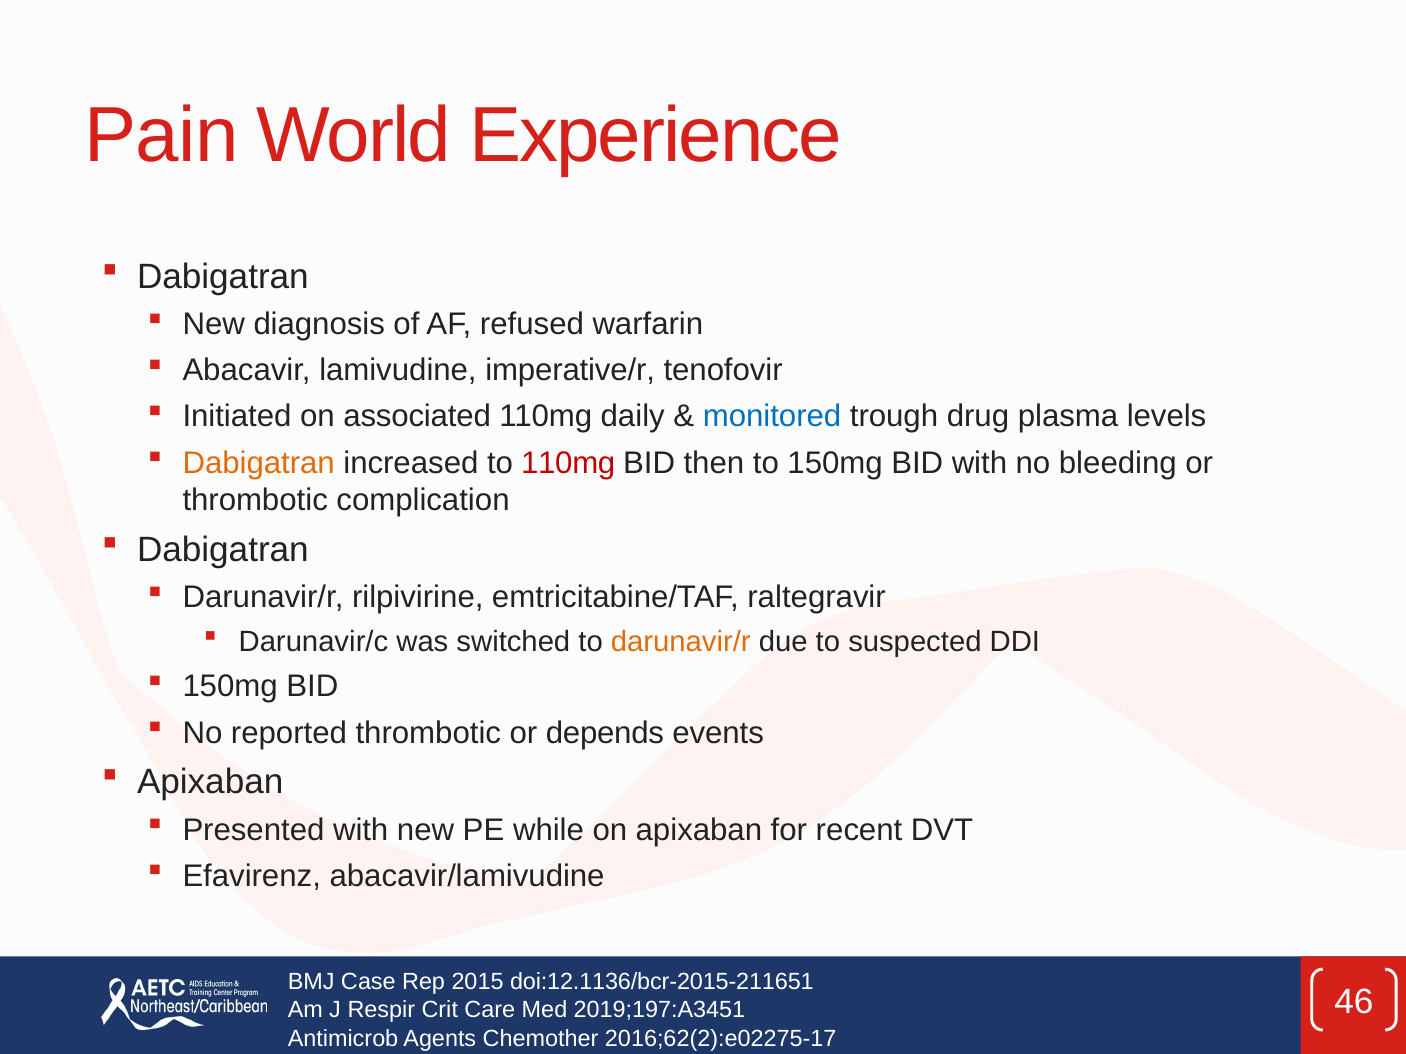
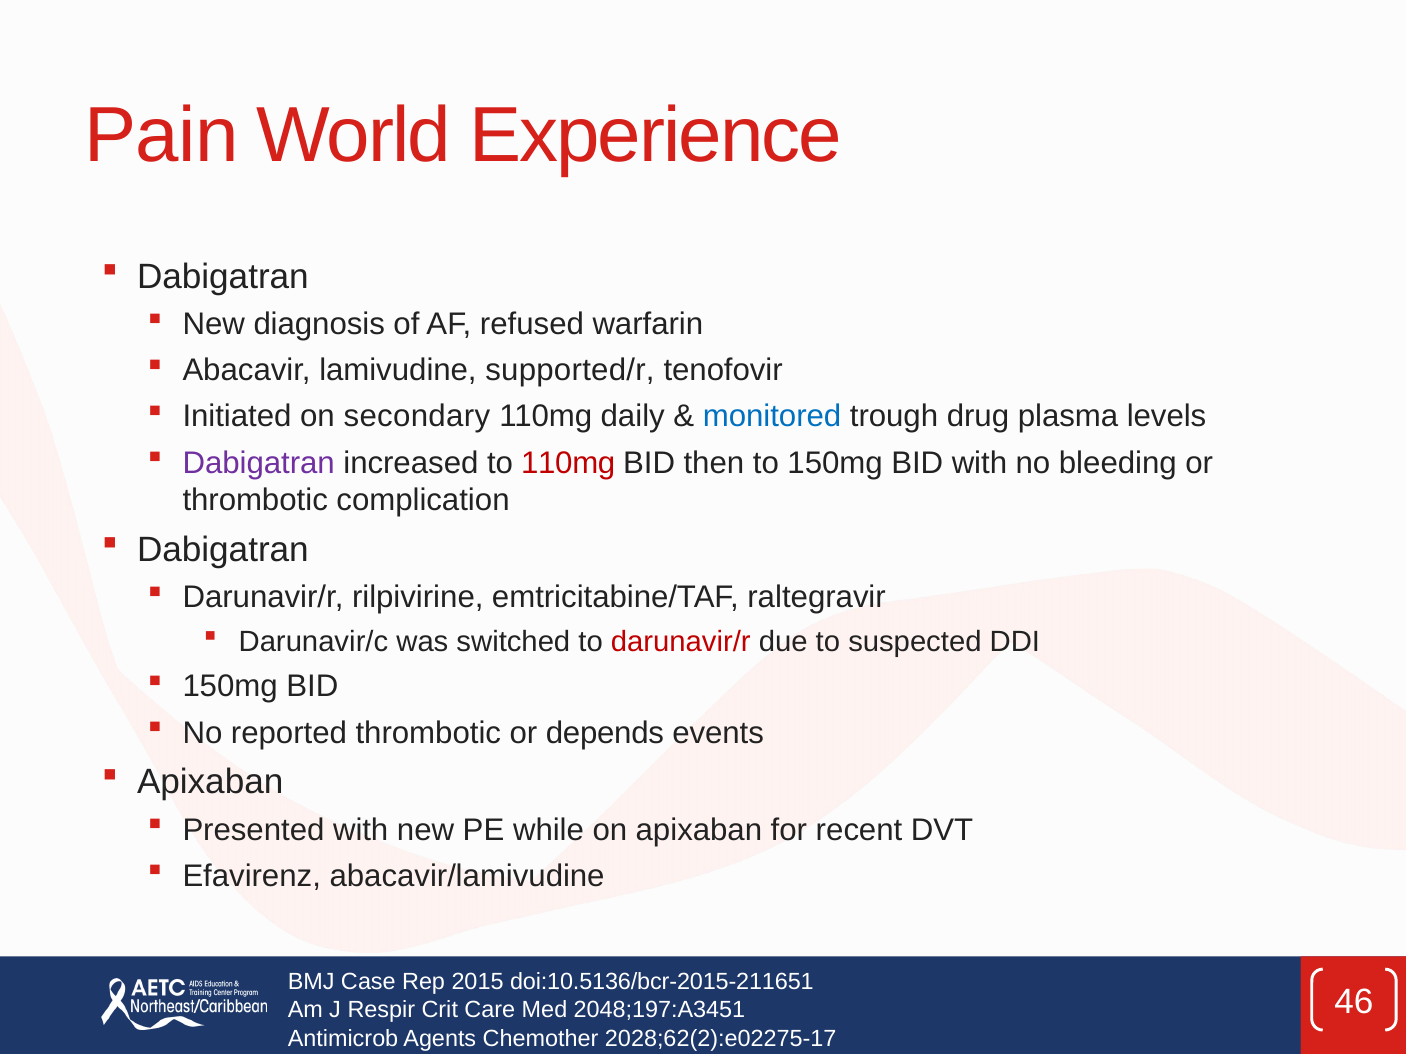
imperative/r: imperative/r -> supported/r
associated: associated -> secondary
Dabigatran at (259, 463) colour: orange -> purple
darunavir/r at (681, 642) colour: orange -> red
doi:12.1136/bcr-2015-211651: doi:12.1136/bcr-2015-211651 -> doi:10.5136/bcr-2015-211651
2019;197:A3451: 2019;197:A3451 -> 2048;197:A3451
2016;62(2):e02275-17: 2016;62(2):e02275-17 -> 2028;62(2):e02275-17
